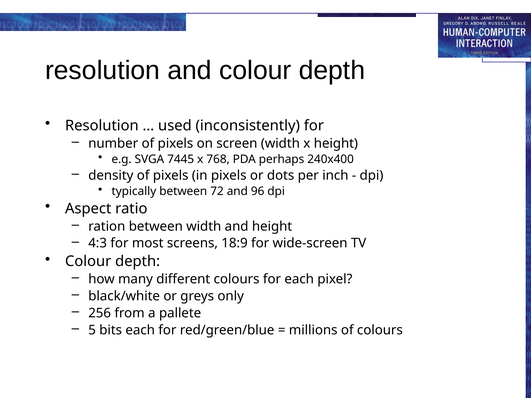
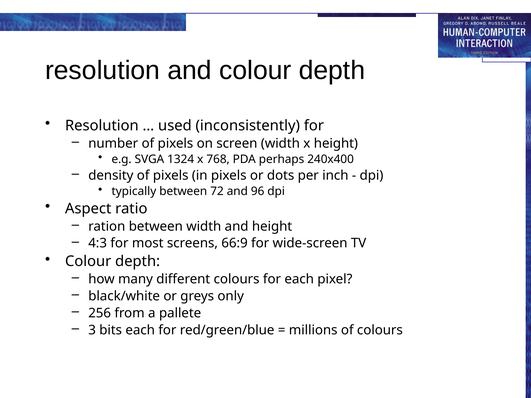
7445: 7445 -> 1324
18:9: 18:9 -> 66:9
5: 5 -> 3
